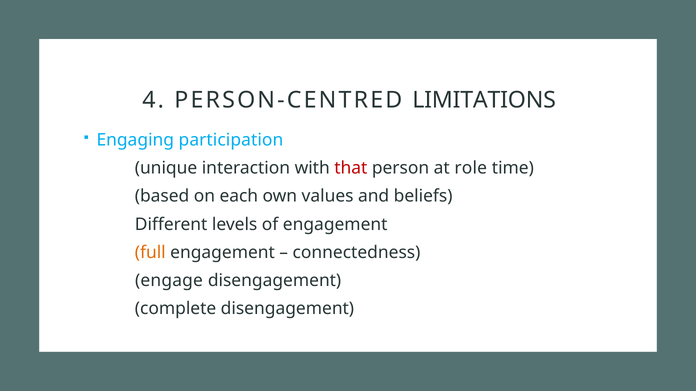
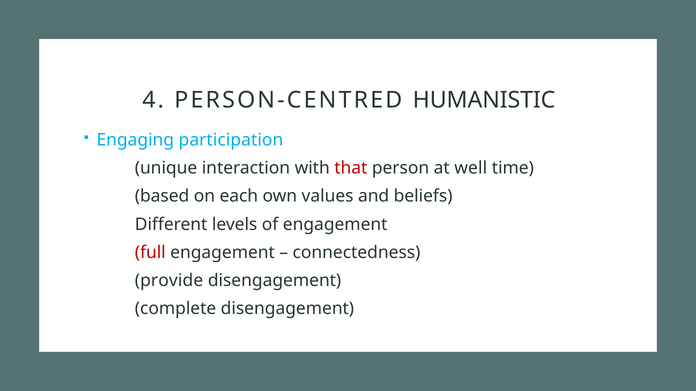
LIMITATIONS: LIMITATIONS -> HUMANISTIC
role: role -> well
full colour: orange -> red
engage: engage -> provide
